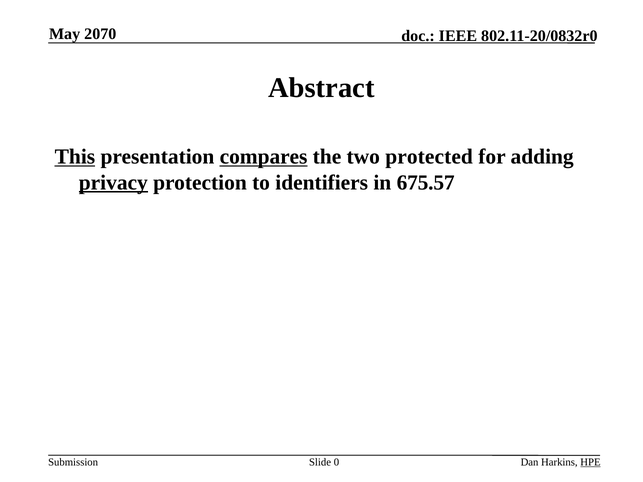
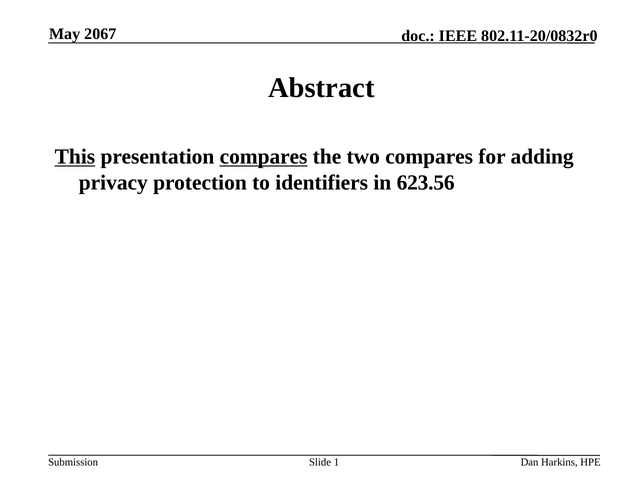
2070: 2070 -> 2067
two protected: protected -> compares
privacy underline: present -> none
675.57: 675.57 -> 623.56
0: 0 -> 1
HPE underline: present -> none
